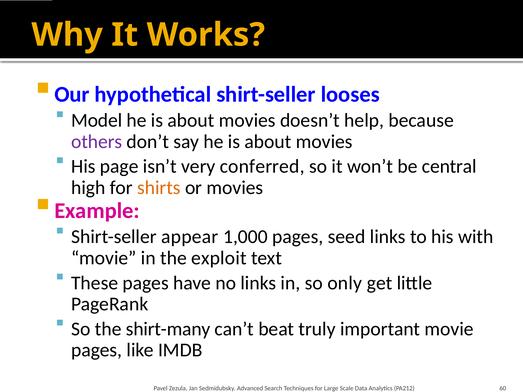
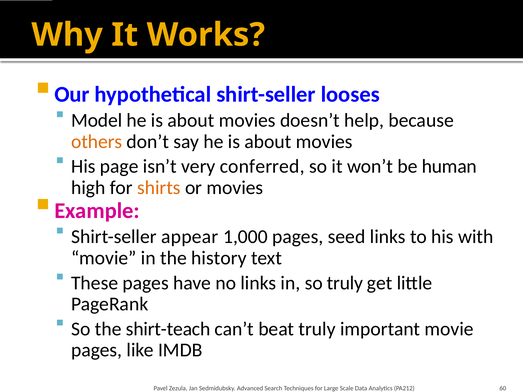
others colour: purple -> orange
central: central -> human
exploit: exploit -> history
so only: only -> truly
shirt-many: shirt-many -> shirt-teach
